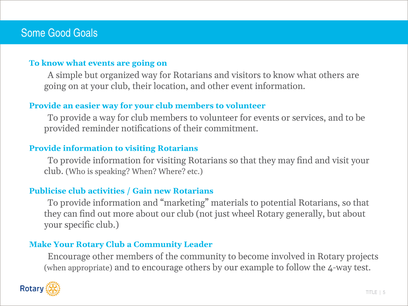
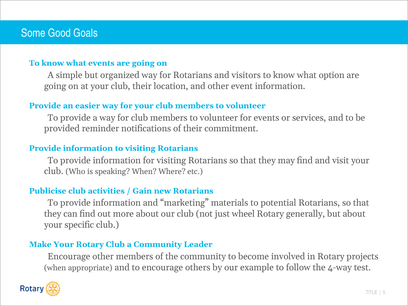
what others: others -> option
